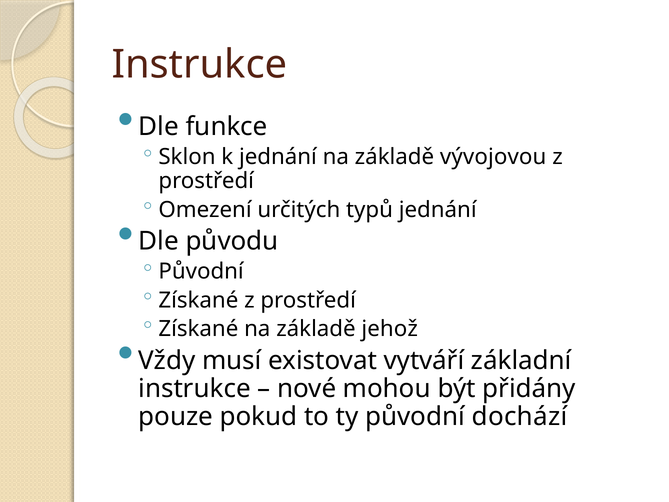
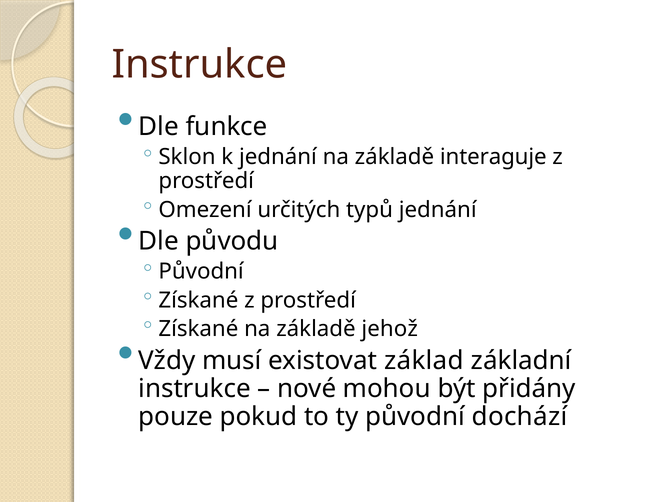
vývojovou: vývojovou -> interaguje
vytváří: vytváří -> základ
